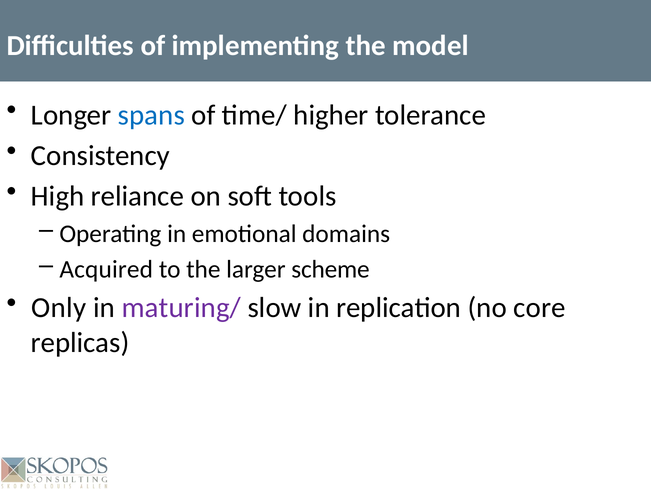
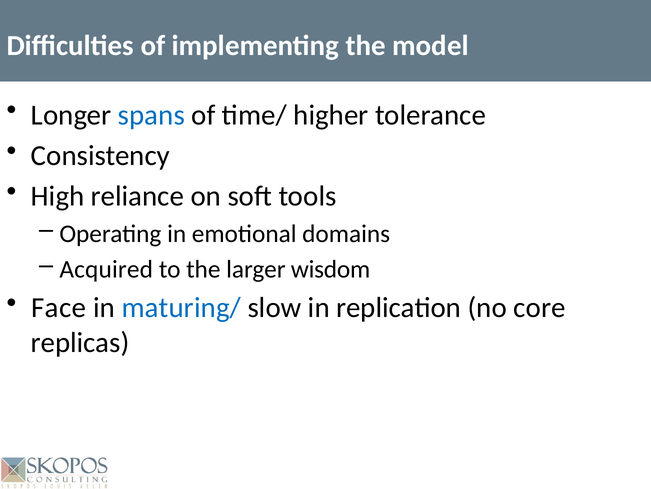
scheme: scheme -> wisdom
Only: Only -> Face
maturing/ colour: purple -> blue
